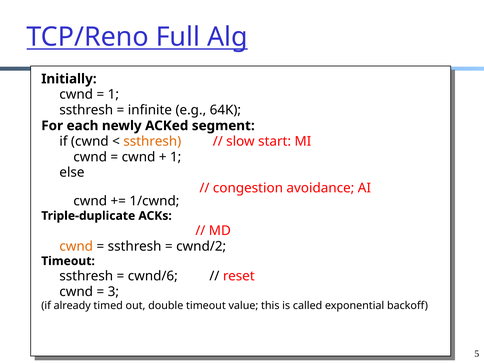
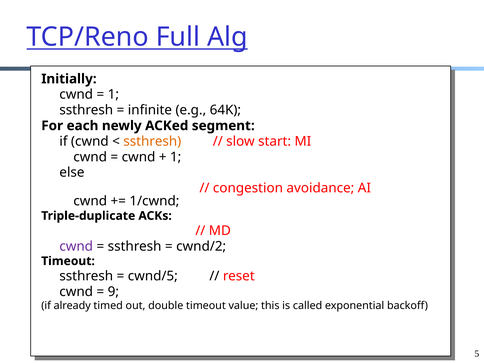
cwnd at (76, 246) colour: orange -> purple
cwnd/6: cwnd/6 -> cwnd/5
3: 3 -> 9
